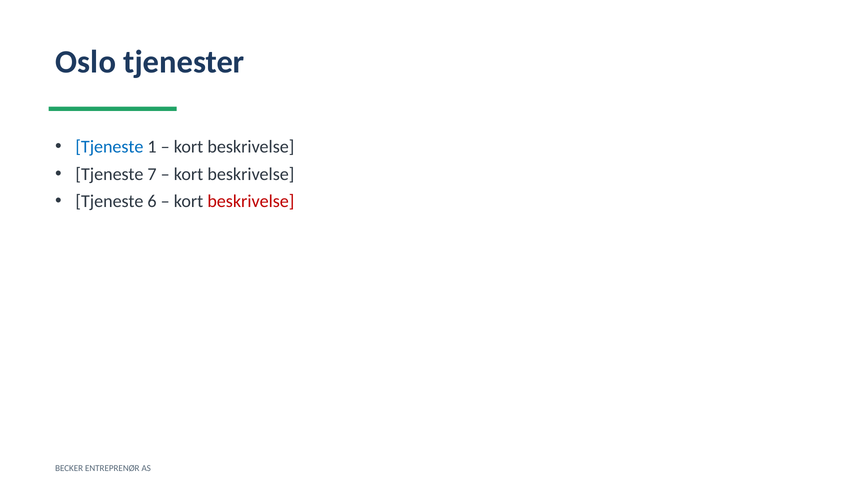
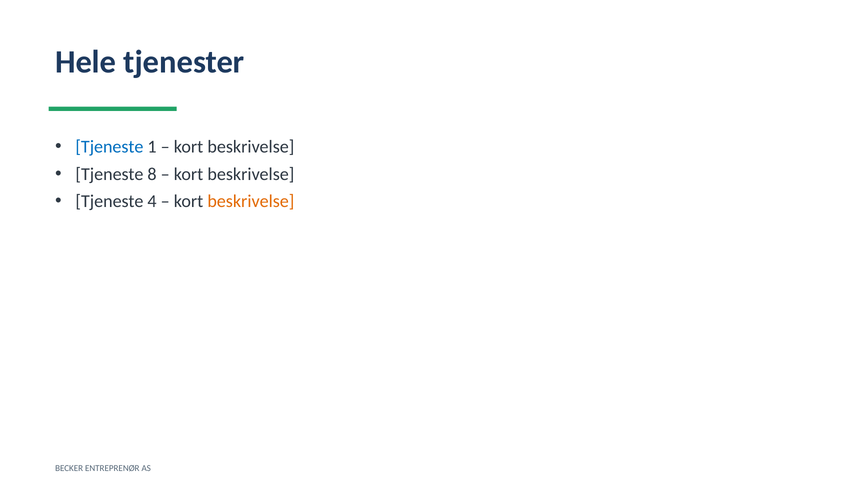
Oslo: Oslo -> Hele
7: 7 -> 8
6: 6 -> 4
beskrivelse at (251, 201) colour: red -> orange
